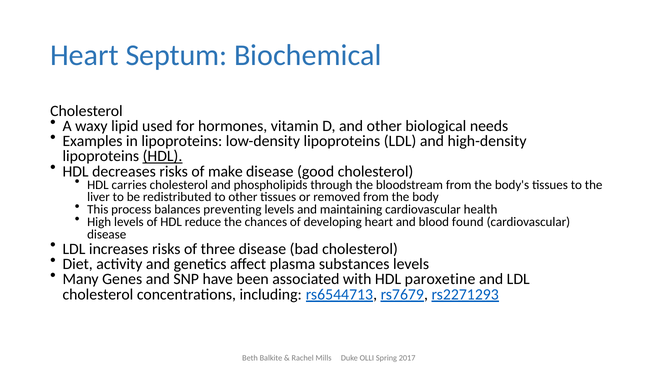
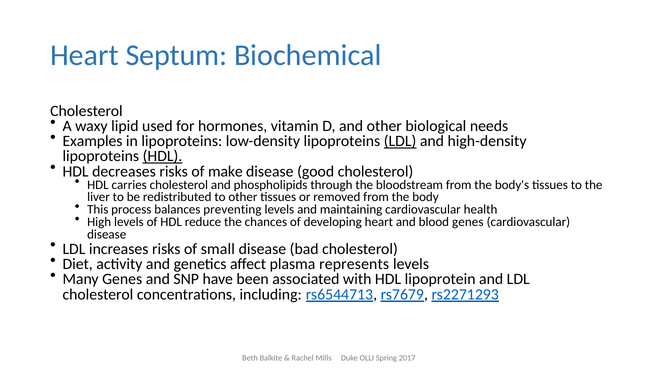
LDL at (400, 141) underline: none -> present
blood found: found -> genes
three: three -> small
substances: substances -> represents
paroxetine: paroxetine -> lipoprotein
